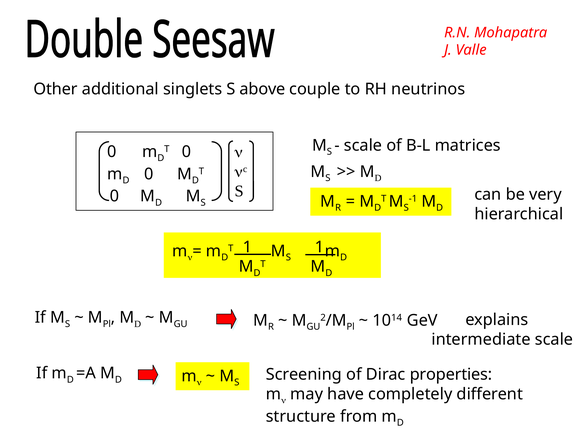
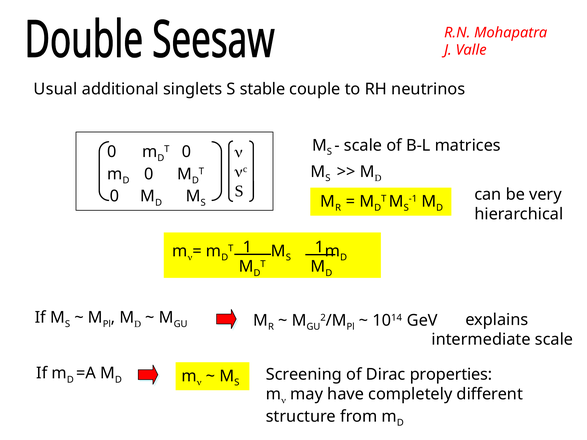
Other: Other -> Usual
above: above -> stable
